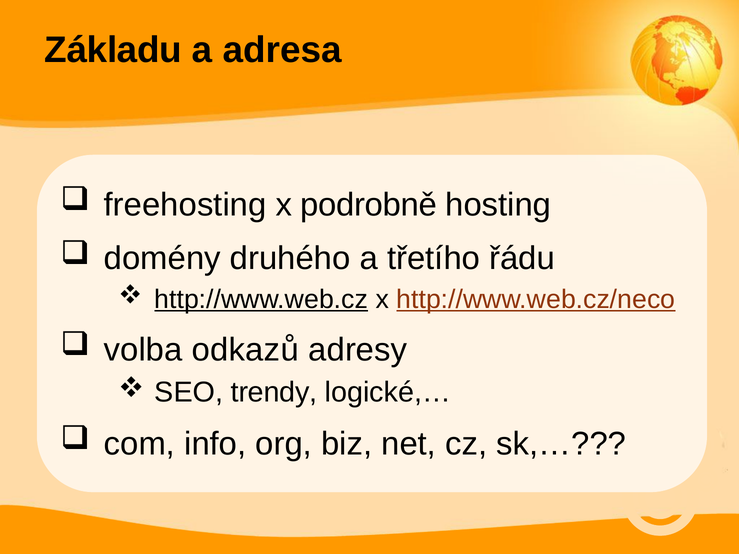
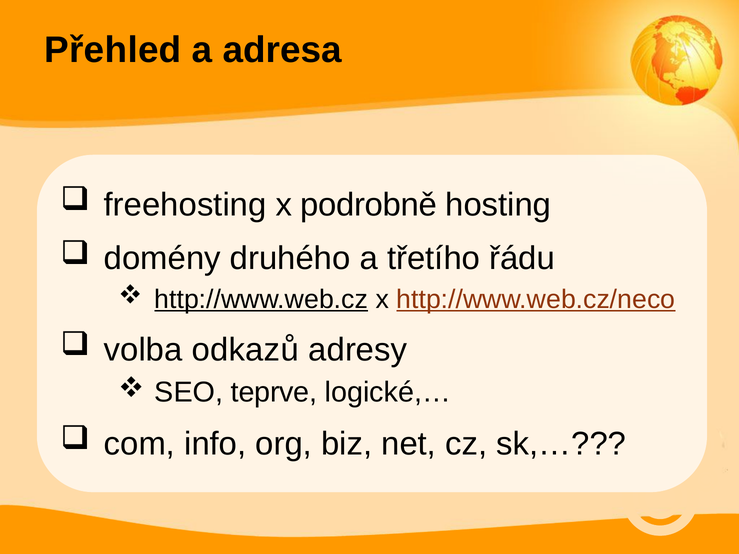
Základu: Základu -> Přehled
trendy: trendy -> teprve
